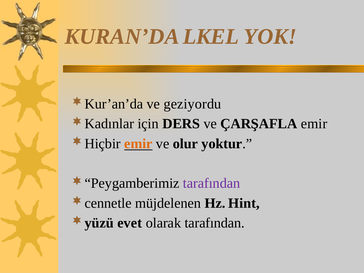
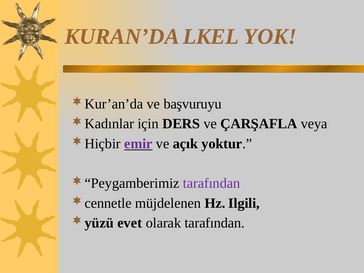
geziyordu: geziyordu -> başvuruyu
ÇARŞAFLA emir: emir -> veya
emir at (138, 144) colour: orange -> purple
olur: olur -> açık
Hint: Hint -> Ilgili
